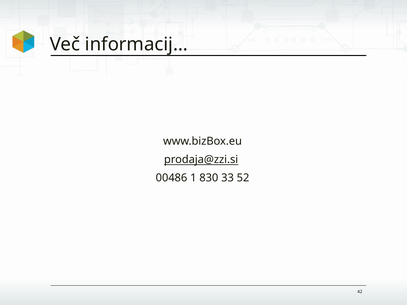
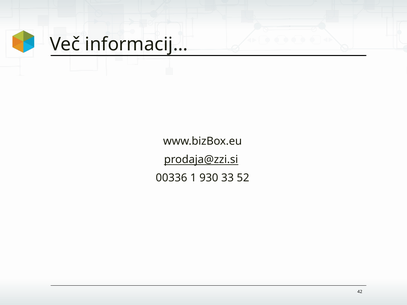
00486: 00486 -> 00336
830: 830 -> 930
